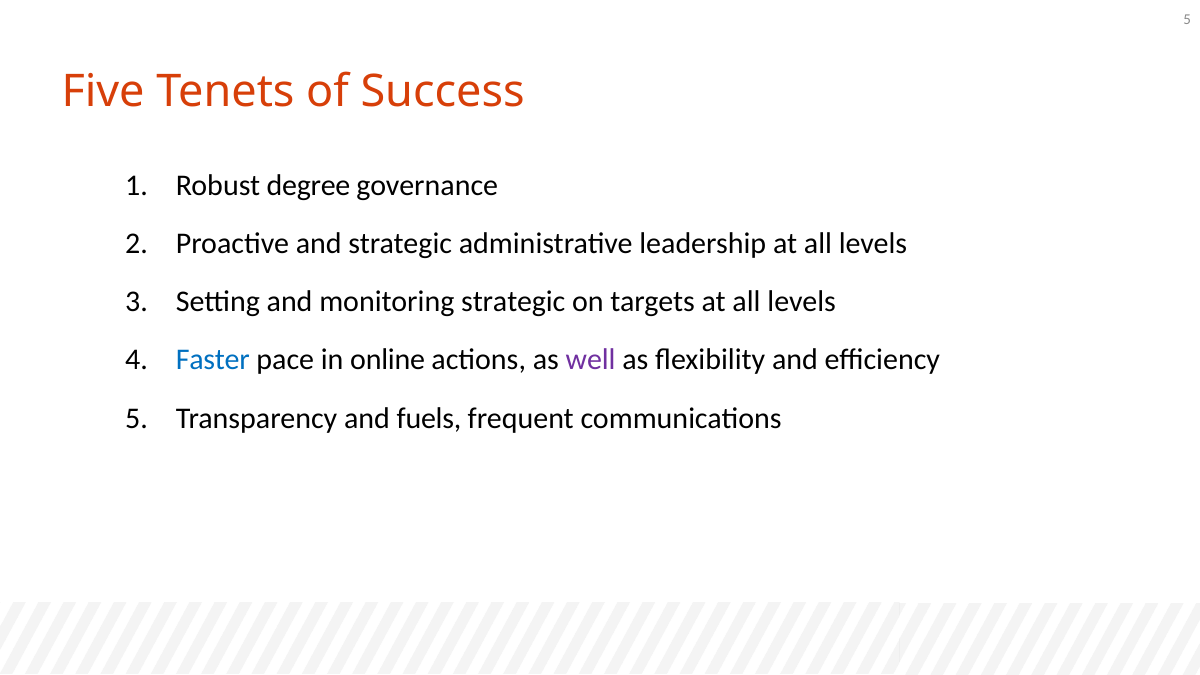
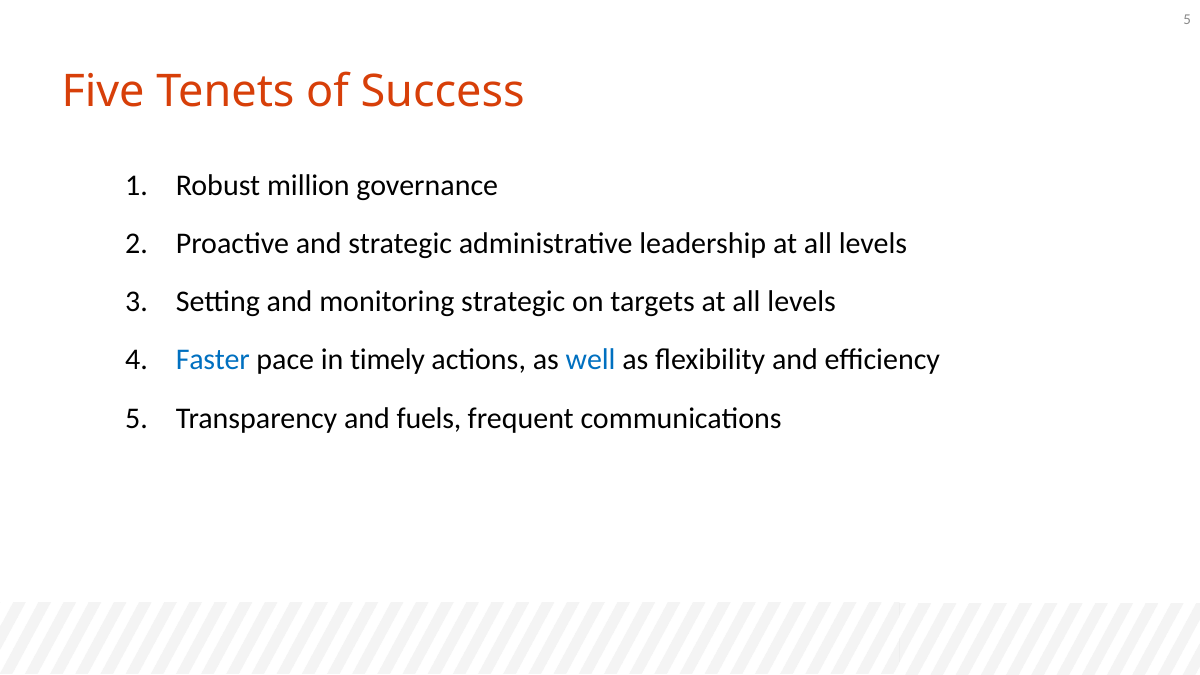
degree: degree -> million
online: online -> timely
well colour: purple -> blue
